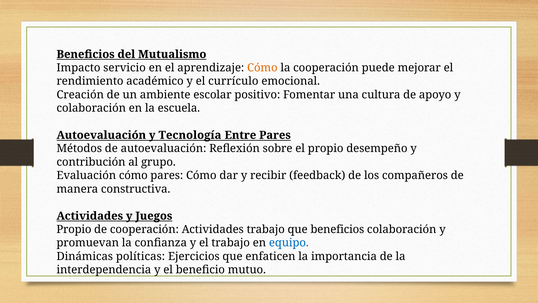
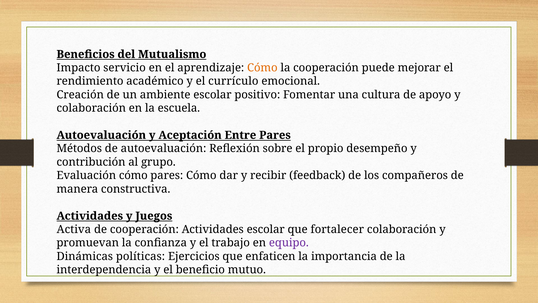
Tecnología: Tecnología -> Aceptación
Propio at (74, 229): Propio -> Activa
Actividades trabajo: trabajo -> escolar
que beneficios: beneficios -> fortalecer
equipo colour: blue -> purple
